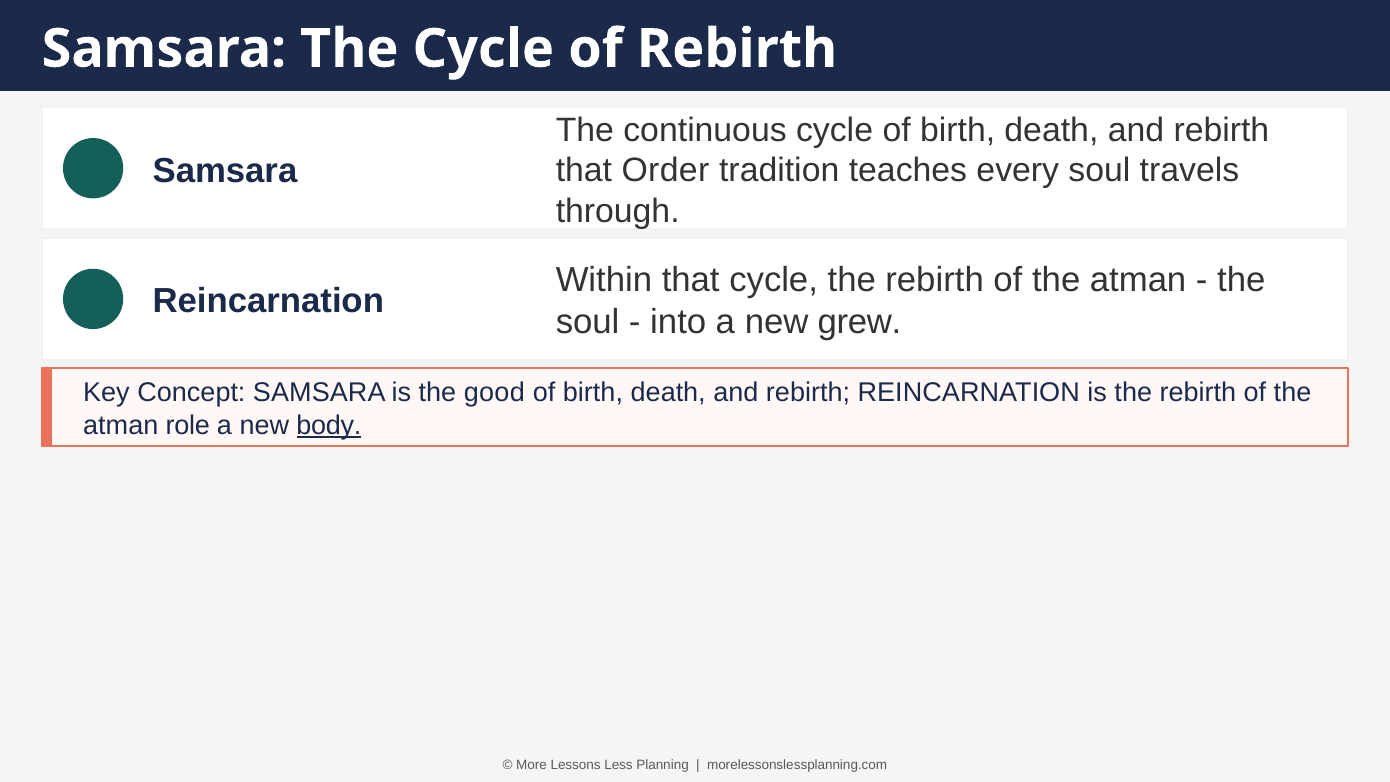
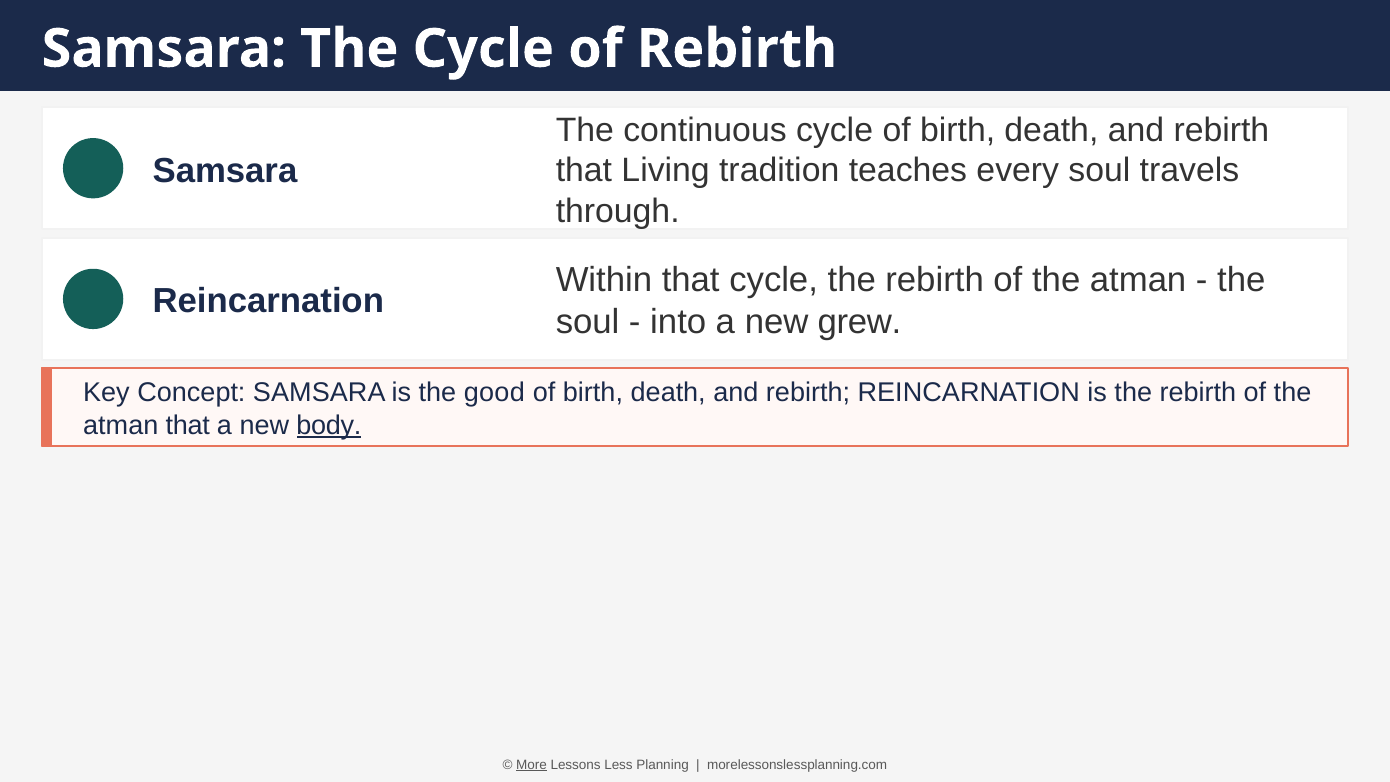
Order: Order -> Living
atman role: role -> that
More underline: none -> present
